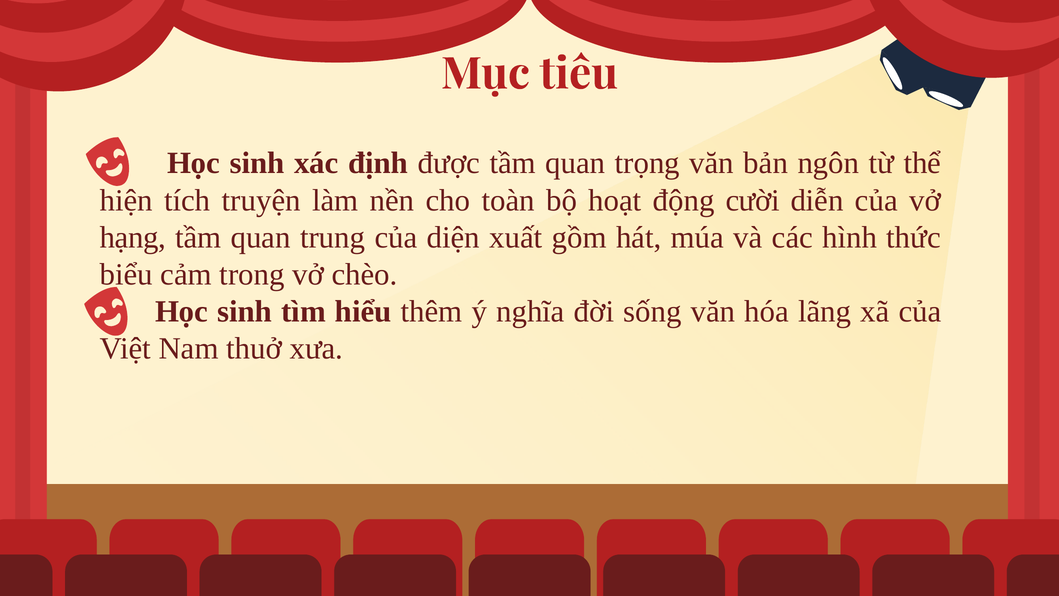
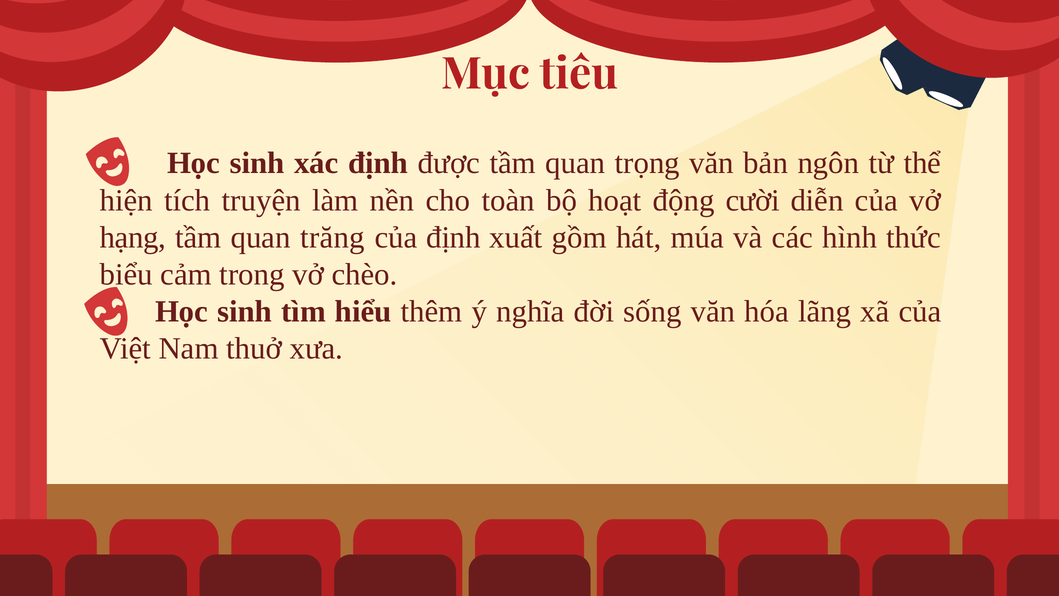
trung: trung -> trăng
của diện: diện -> định
